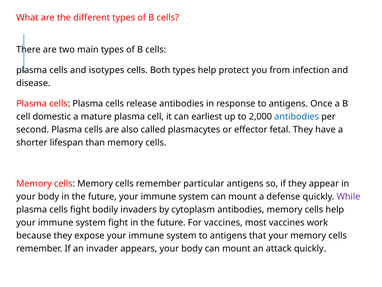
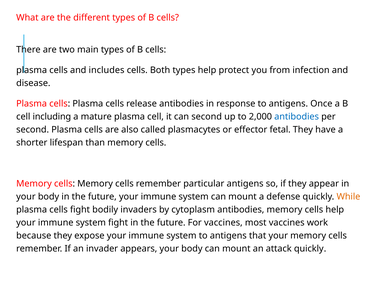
isotypes: isotypes -> includes
domestic: domestic -> including
can earliest: earliest -> second
While colour: purple -> orange
